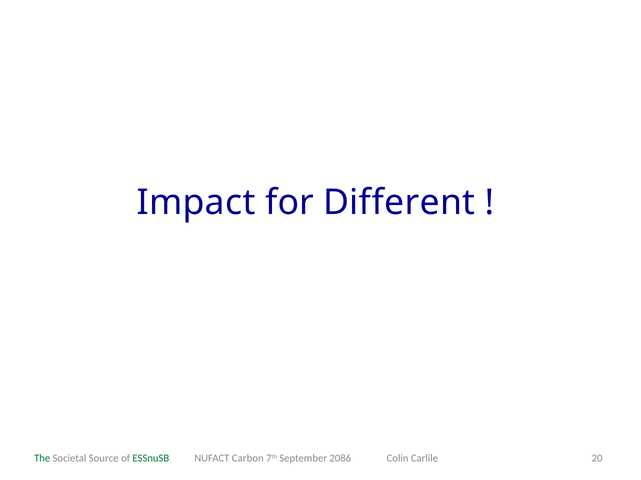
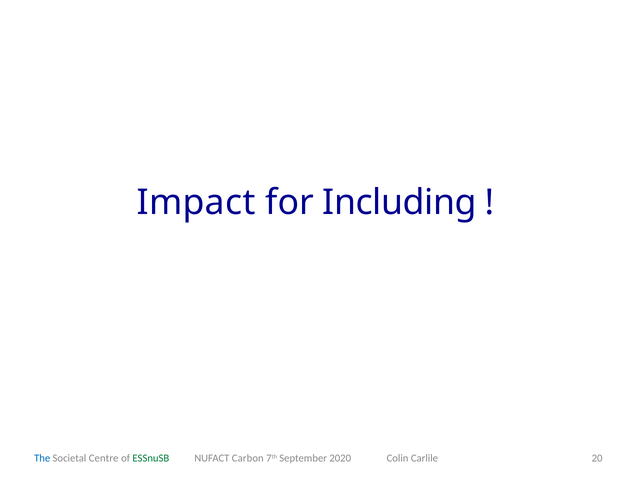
Different: Different -> Including
The colour: green -> blue
Source: Source -> Centre
2086: 2086 -> 2020
